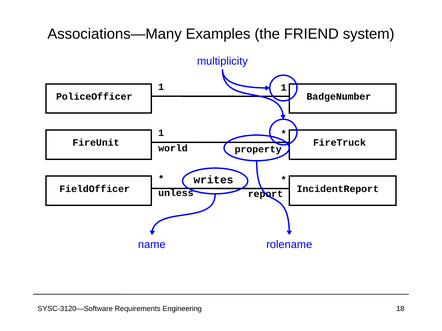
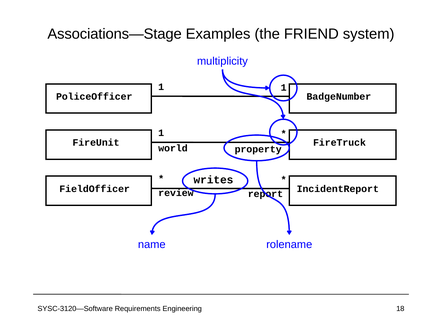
Associations—Many: Associations—Many -> Associations—Stage
unless: unless -> review
